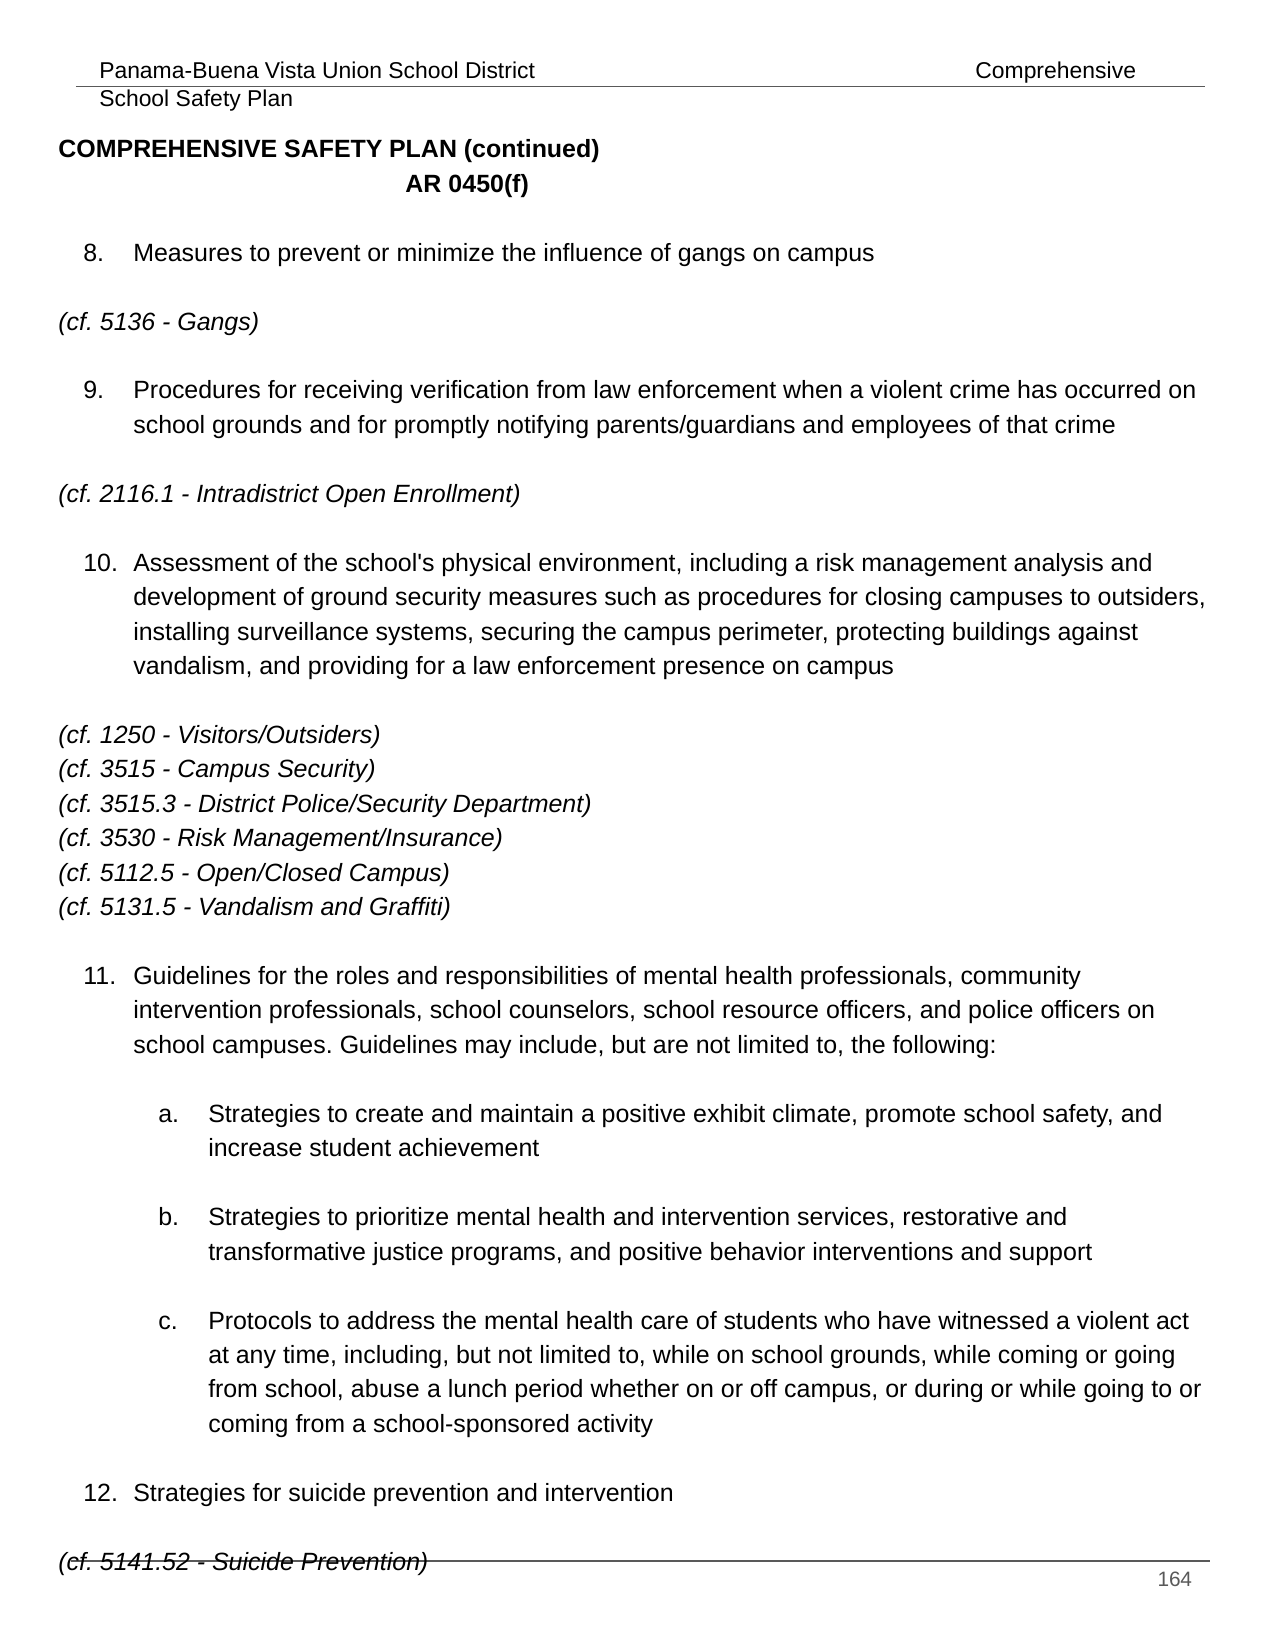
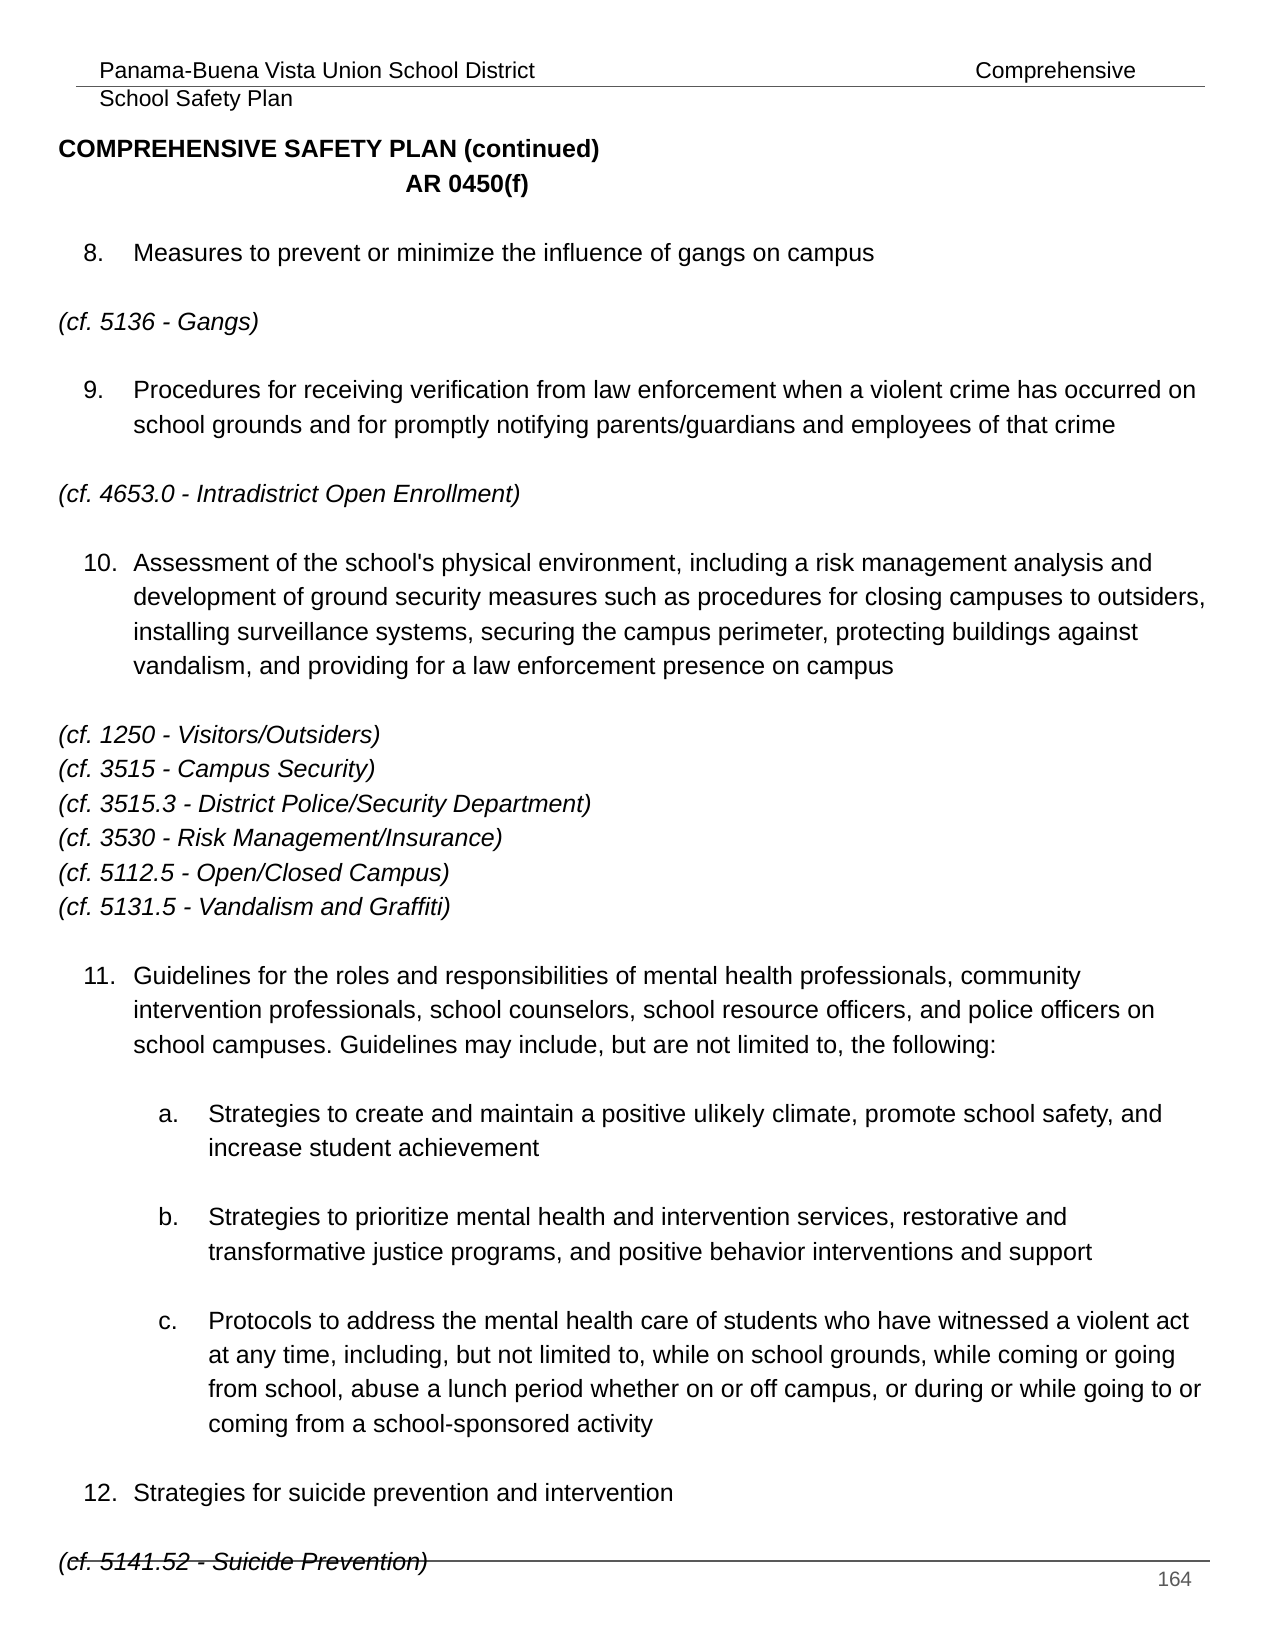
2116.1: 2116.1 -> 4653.0
exhibit: exhibit -> ulikely
